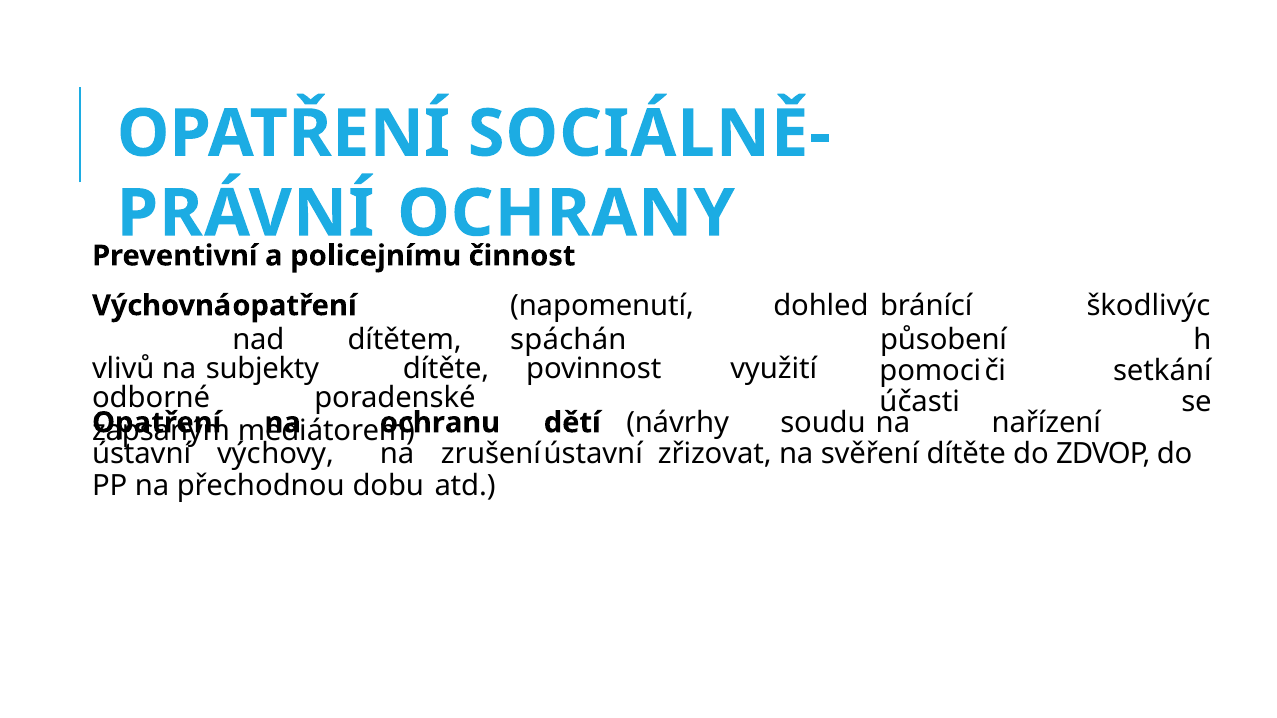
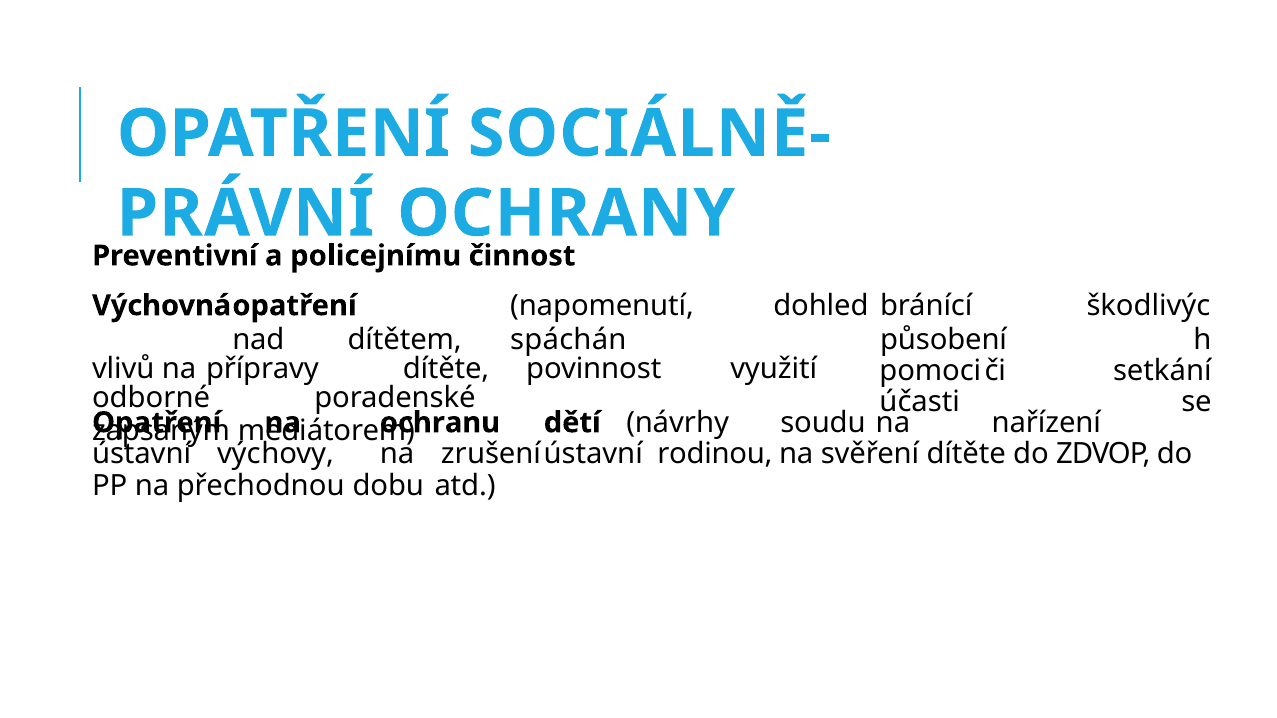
subjekty: subjekty -> přípravy
zřizovat: zřizovat -> rodinou
